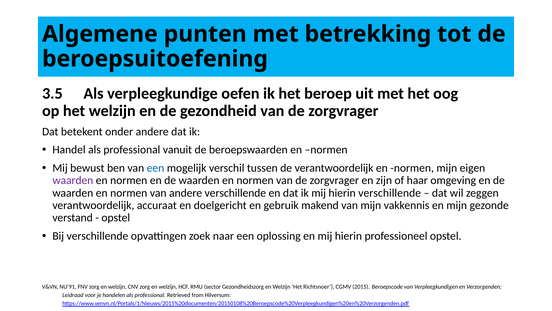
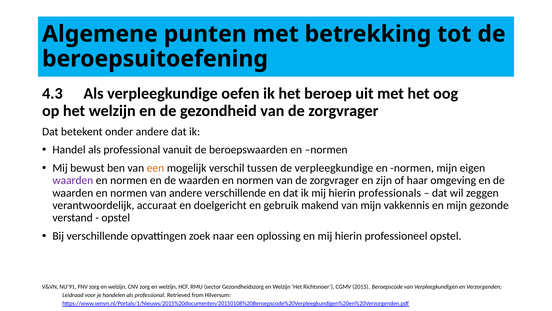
3.5: 3.5 -> 4.3
een at (155, 168) colour: blue -> orange
de verantwoordelijk: verantwoordelijk -> verpleegkundige
hierin verschillende: verschillende -> professionals
